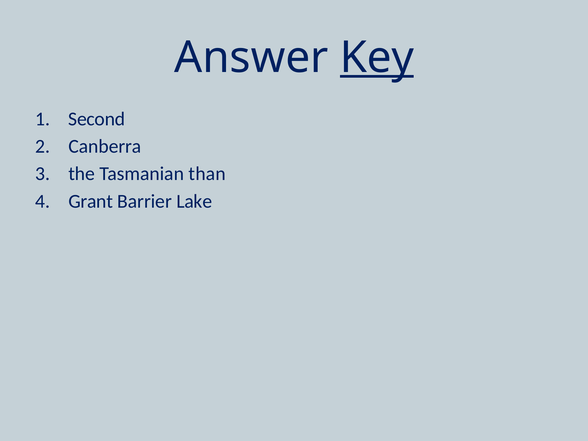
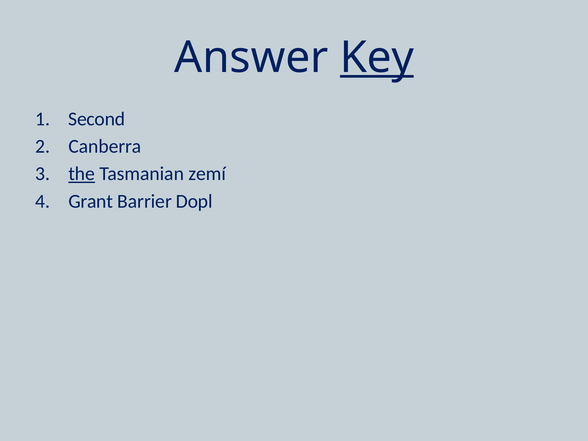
the underline: none -> present
than: than -> zemí
Lake: Lake -> Dopl
